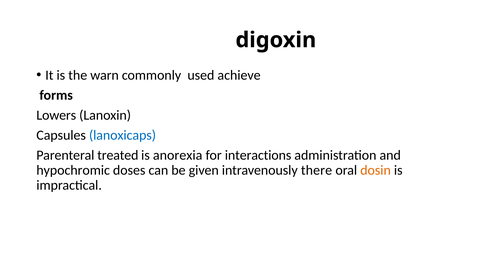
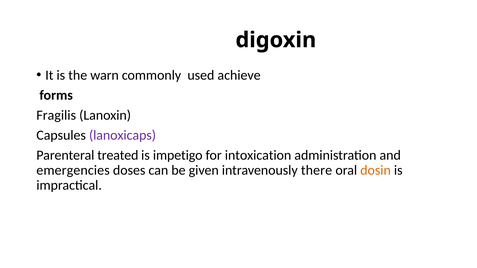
Lowers: Lowers -> Fragilis
lanoxicaps colour: blue -> purple
anorexia: anorexia -> impetigo
interactions: interactions -> intoxication
hypochromic: hypochromic -> emergencies
